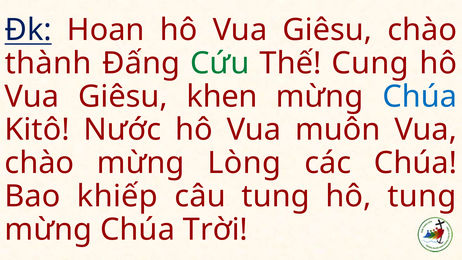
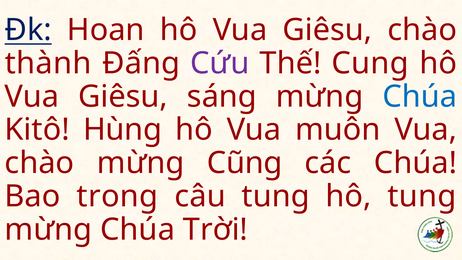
Cứu colour: green -> purple
khen: khen -> sáng
Nước: Nước -> Hùng
Lòng: Lòng -> Cũng
khiếp: khiếp -> trong
